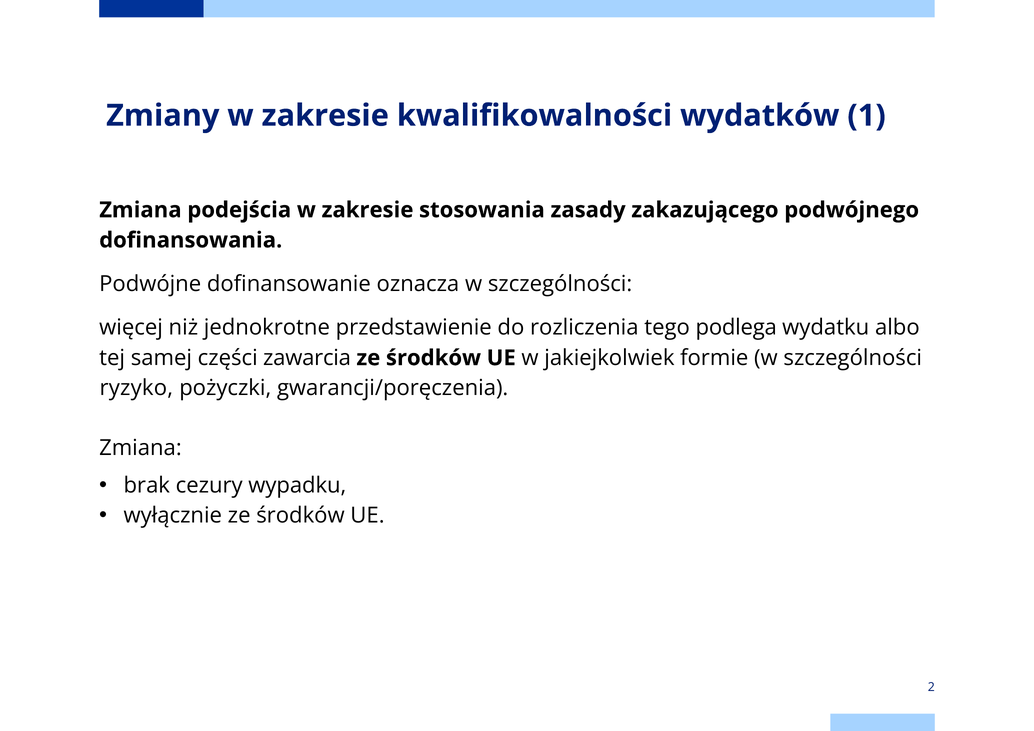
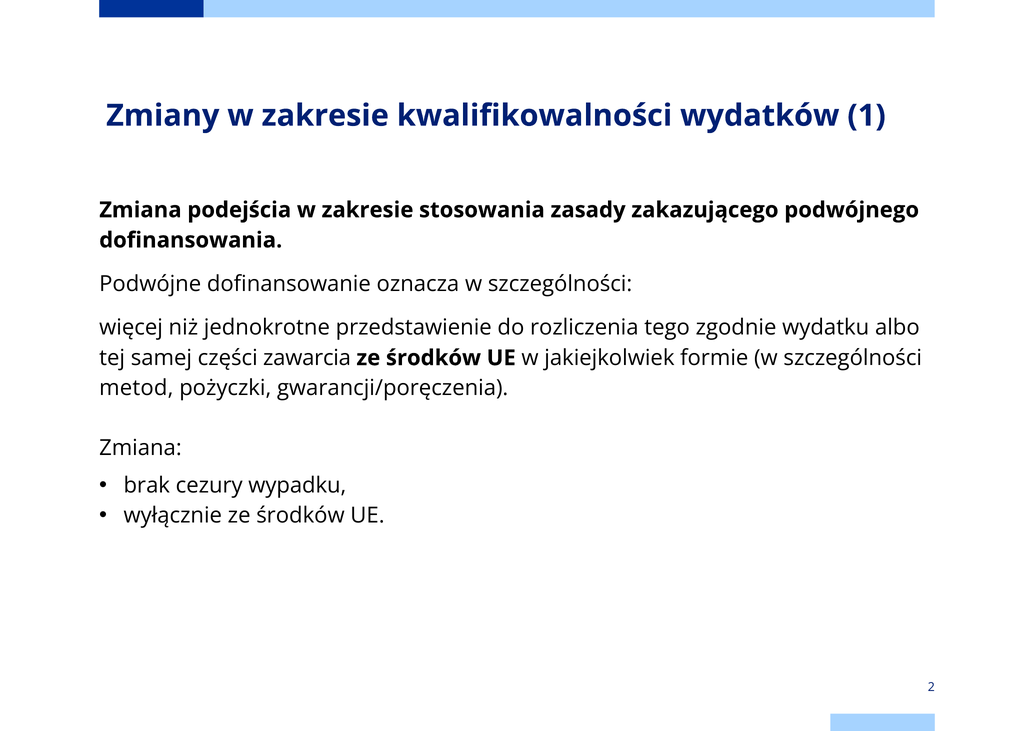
podlega: podlega -> zgodnie
ryzyko: ryzyko -> metod
